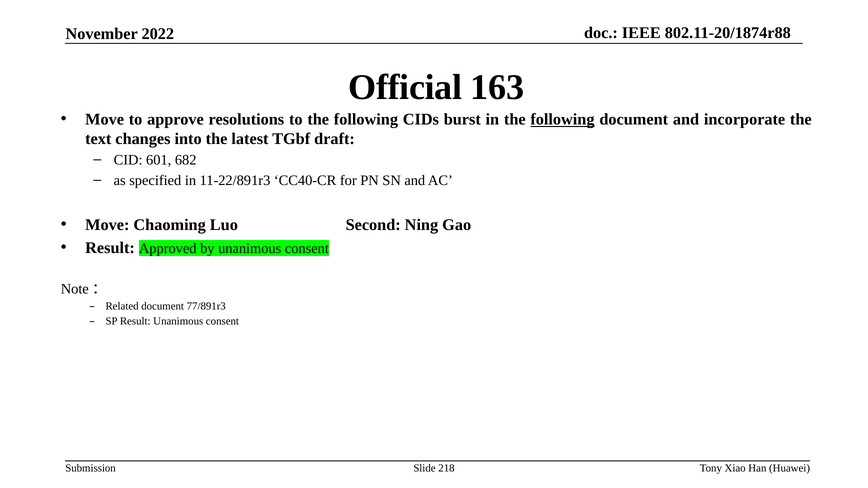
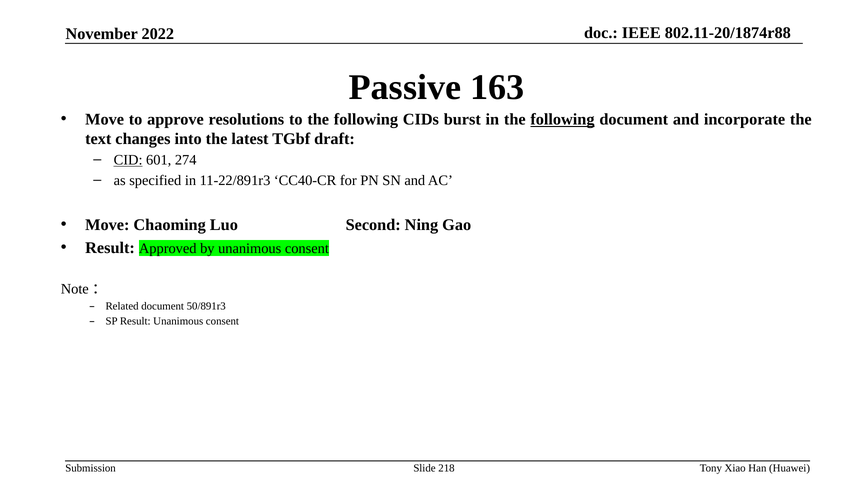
Official: Official -> Passive
CID underline: none -> present
682: 682 -> 274
77/891r3: 77/891r3 -> 50/891r3
